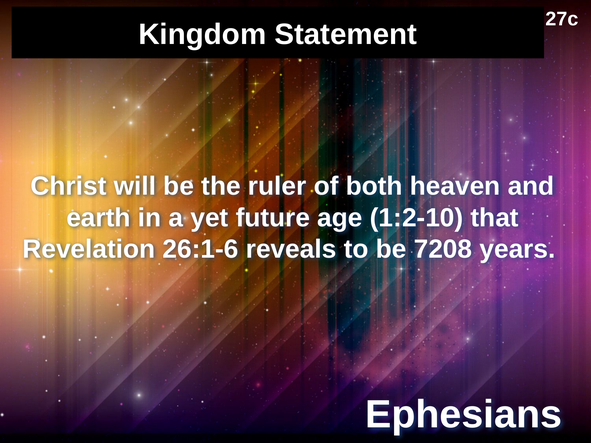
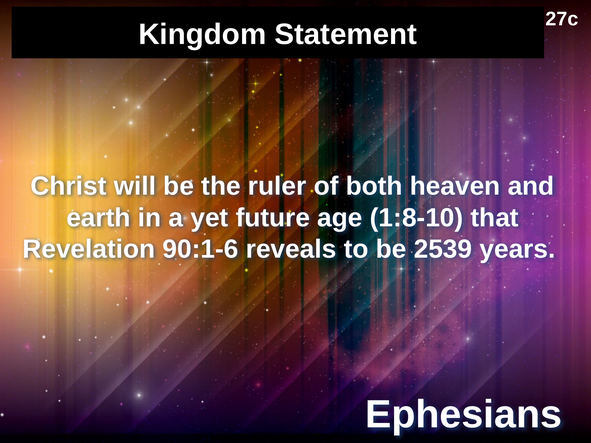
1:2-10: 1:2-10 -> 1:8-10
26:1-6: 26:1-6 -> 90:1-6
7208: 7208 -> 2539
